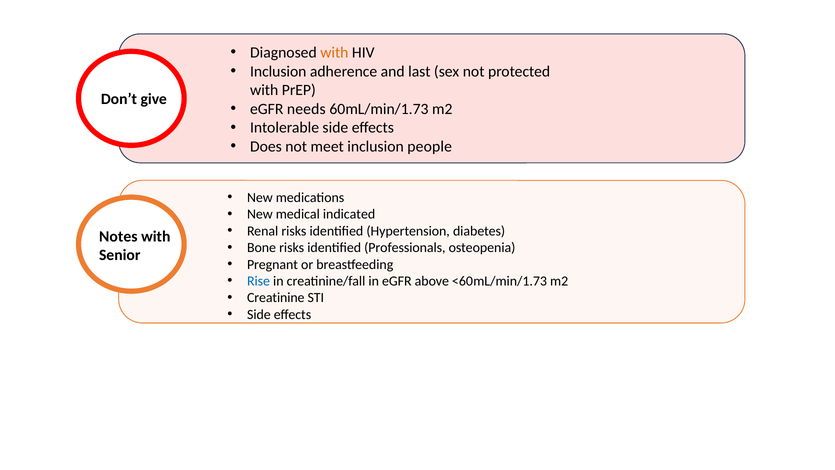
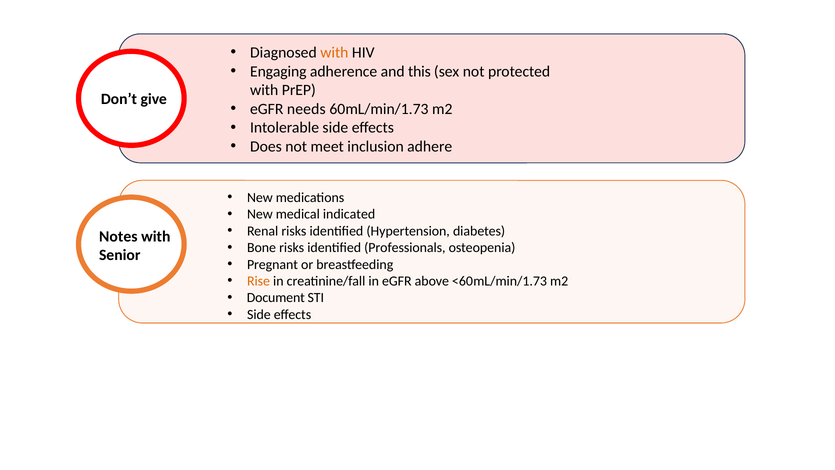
Inclusion at (278, 71): Inclusion -> Engaging
last: last -> this
people: people -> adhere
Rise colour: blue -> orange
Creatinine: Creatinine -> Document
